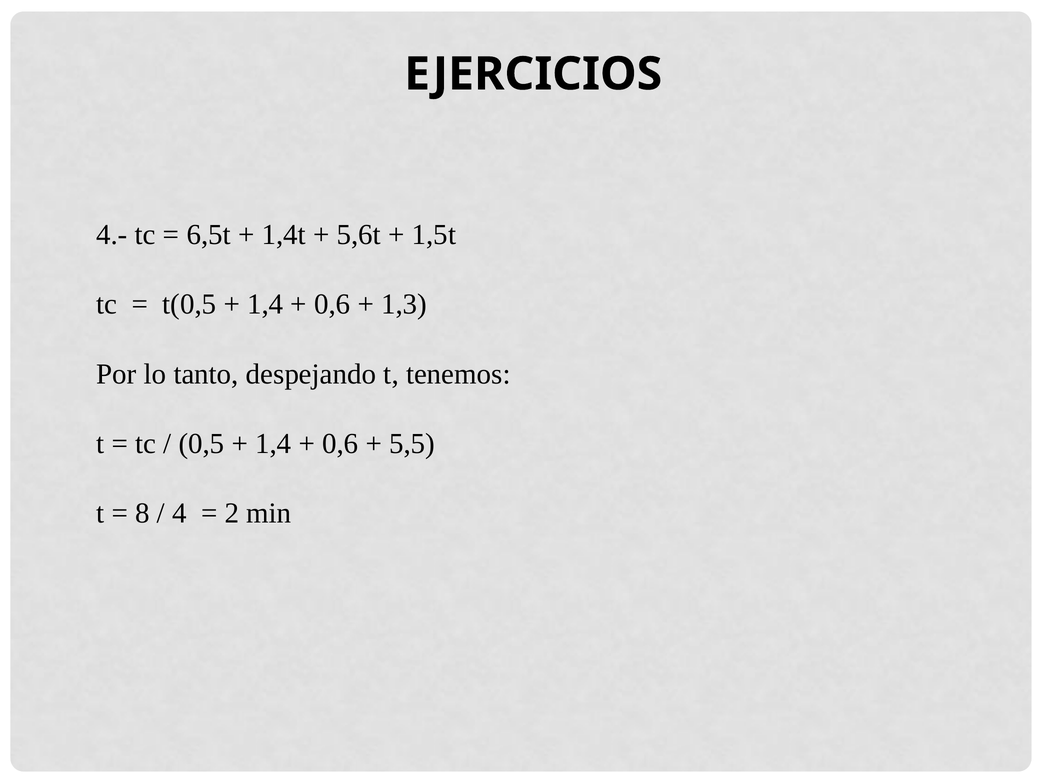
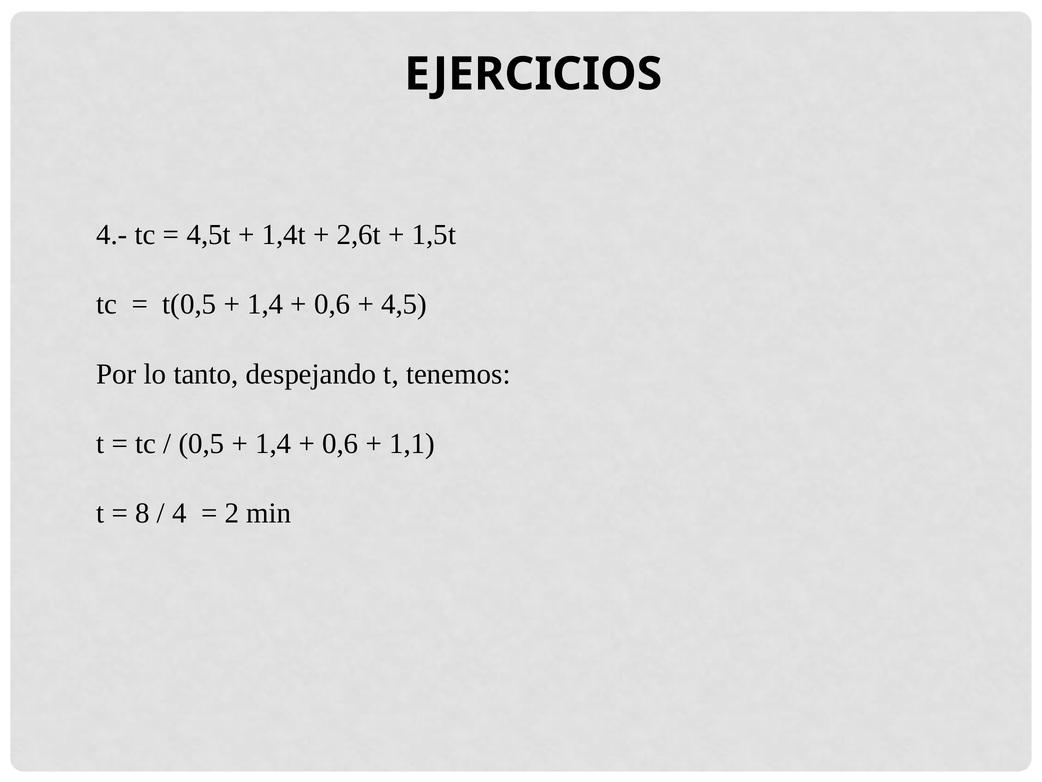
6,5t: 6,5t -> 4,5t
5,6t: 5,6t -> 2,6t
1,3: 1,3 -> 4,5
5,5: 5,5 -> 1,1
